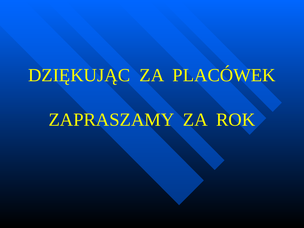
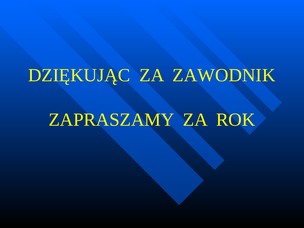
PLACÓWEK: PLACÓWEK -> ZAWODNIK
